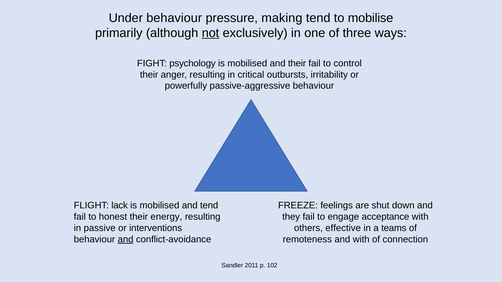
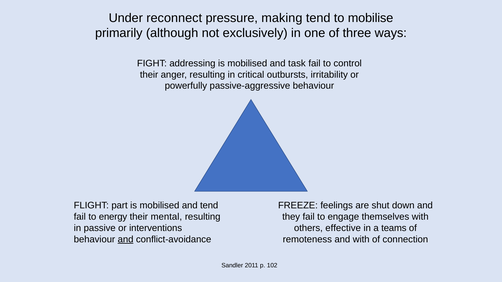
Under behaviour: behaviour -> reconnect
not underline: present -> none
psychology: psychology -> addressing
and their: their -> task
lack: lack -> part
honest: honest -> energy
energy: energy -> mental
acceptance: acceptance -> themselves
